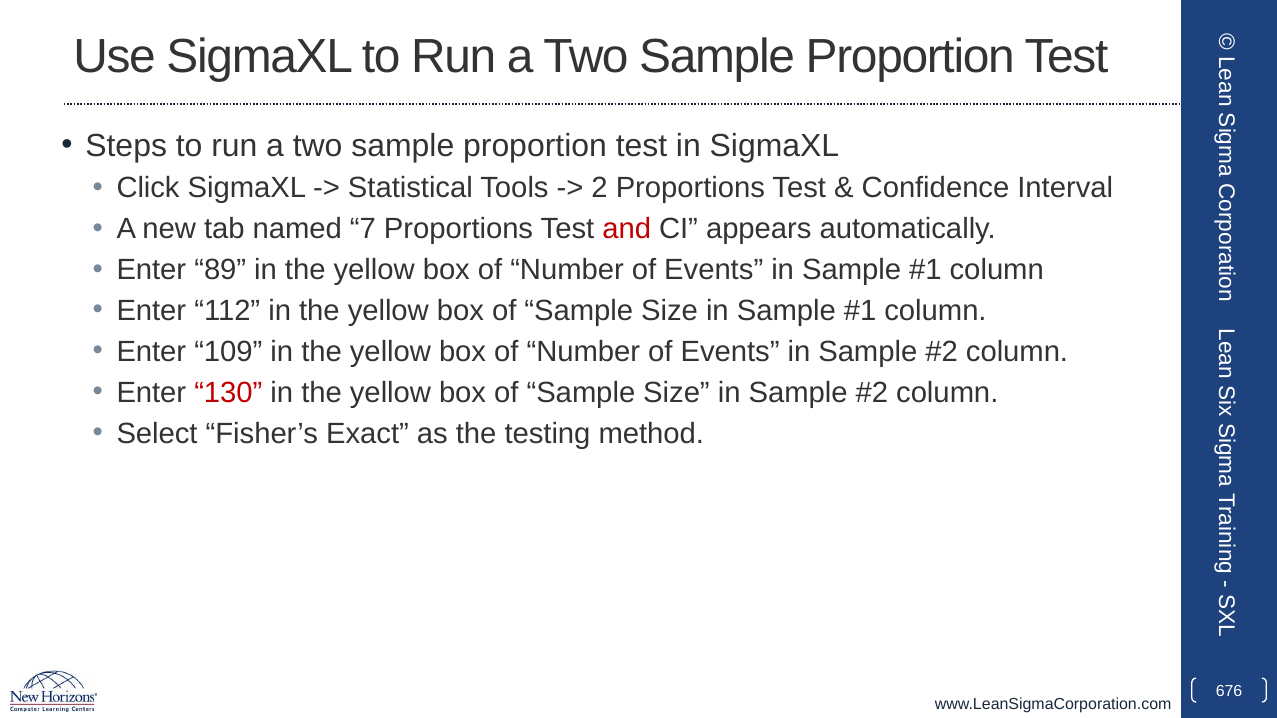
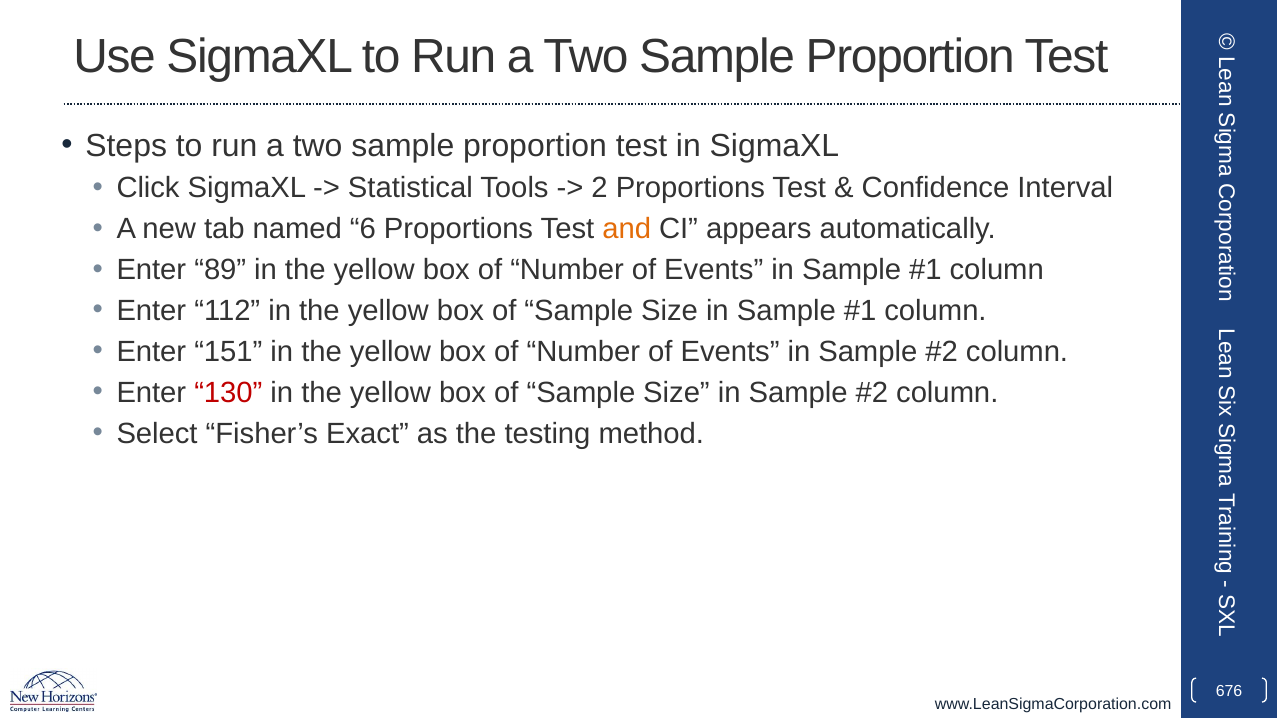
7: 7 -> 6
and colour: red -> orange
109: 109 -> 151
